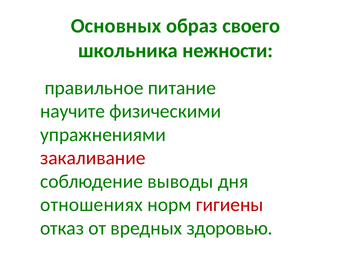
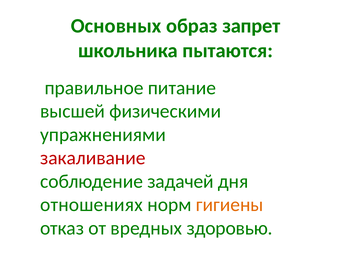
своего: своего -> запрет
нежности: нежности -> пытаются
научите: научите -> высшей
выводы: выводы -> задачей
гигиены colour: red -> orange
